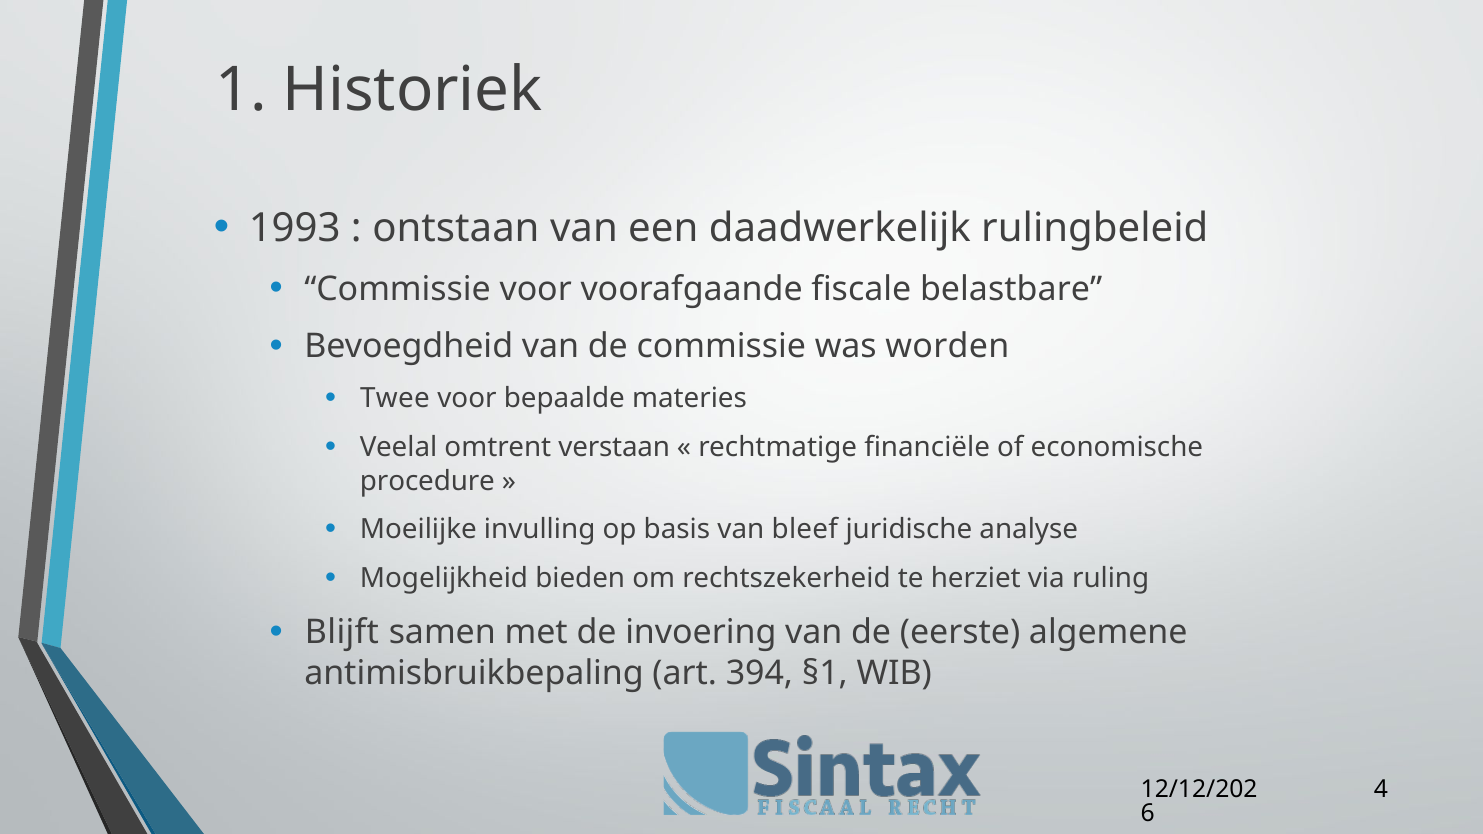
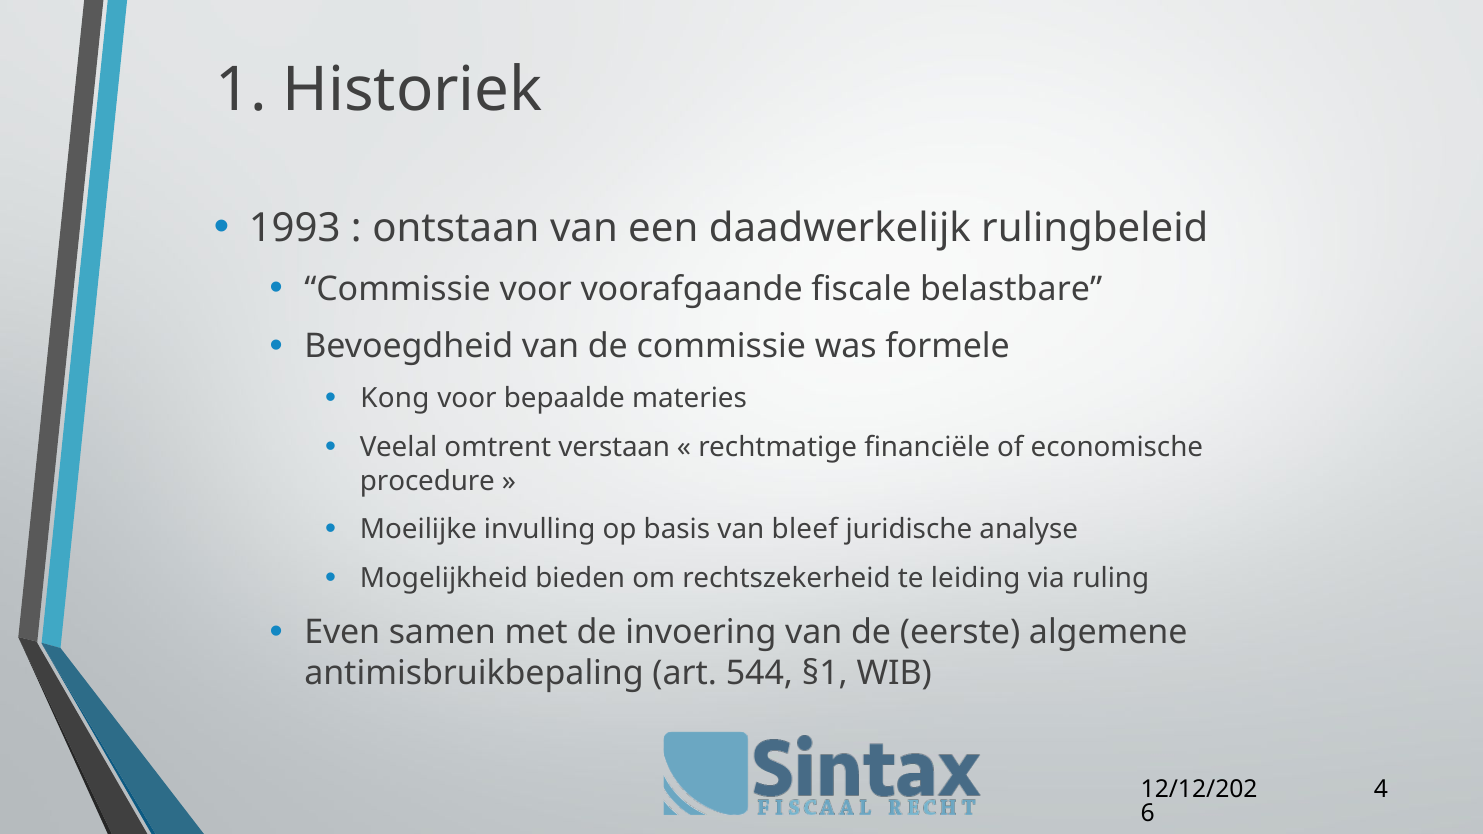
worden: worden -> formele
Twee: Twee -> Kong
herziet: herziet -> leiding
Blijft: Blijft -> Even
394: 394 -> 544
